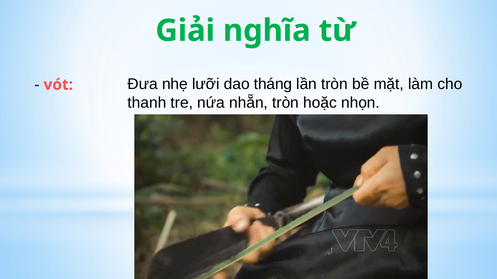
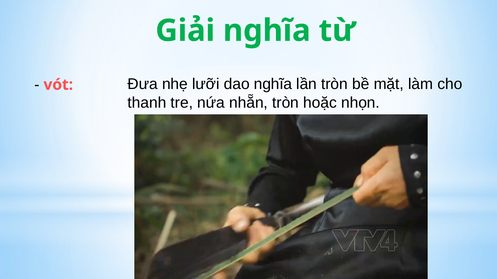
dao tháng: tháng -> nghĩa
